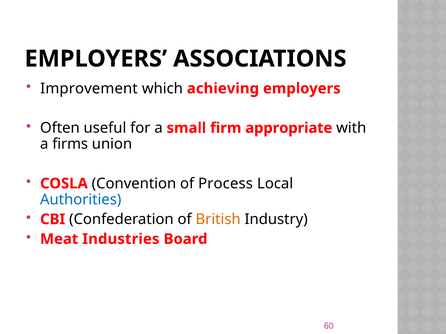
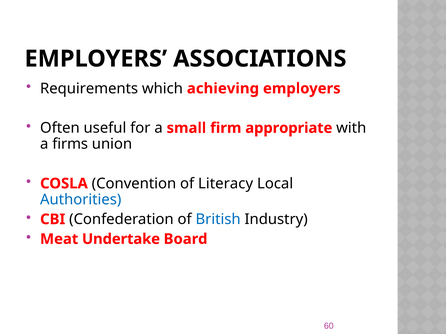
Improvement: Improvement -> Requirements
Process: Process -> Literacy
British colour: orange -> blue
Industries: Industries -> Undertake
